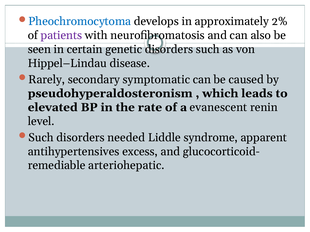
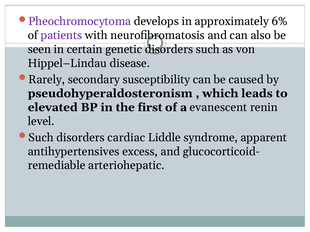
Pheochromocytoma colour: blue -> purple
2%: 2% -> 6%
symptomatic: symptomatic -> susceptibility
rate: rate -> first
needed: needed -> cardiac
